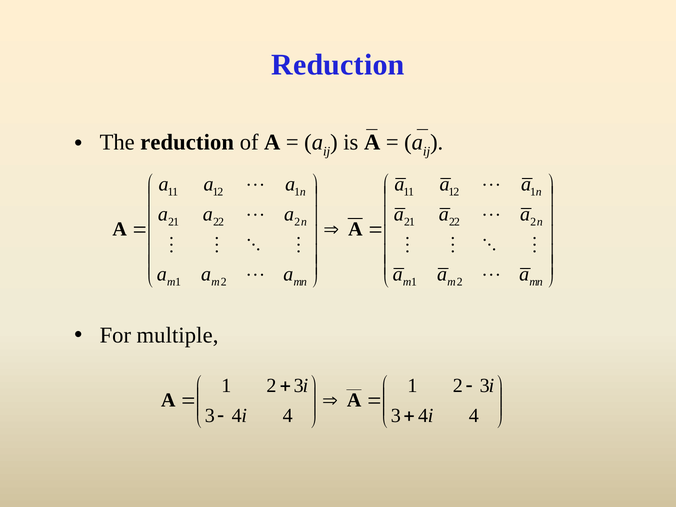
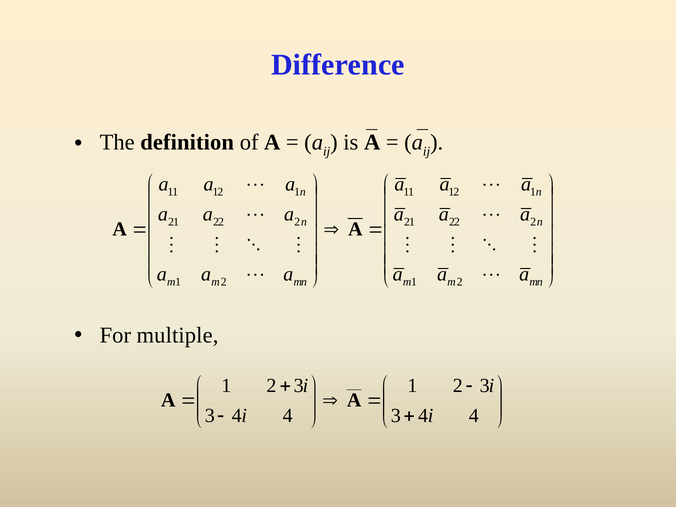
Reduction at (338, 65): Reduction -> Difference
The reduction: reduction -> definition
